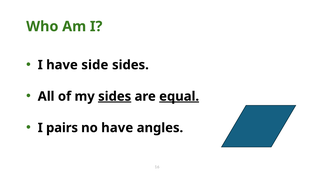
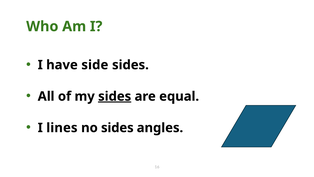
equal underline: present -> none
pairs: pairs -> lines
no have: have -> sides
